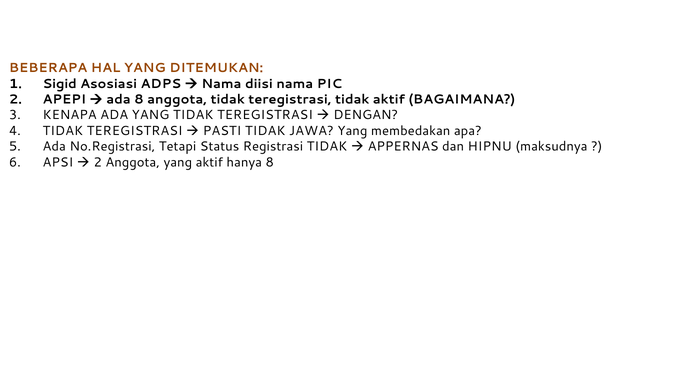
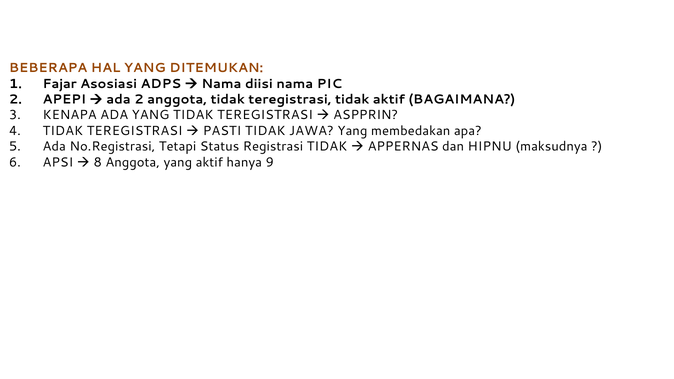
Sigid: Sigid -> Fajar
ada 8: 8 -> 2
DENGAN: DENGAN -> ASPPRIN
2 at (98, 162): 2 -> 8
hanya 8: 8 -> 9
